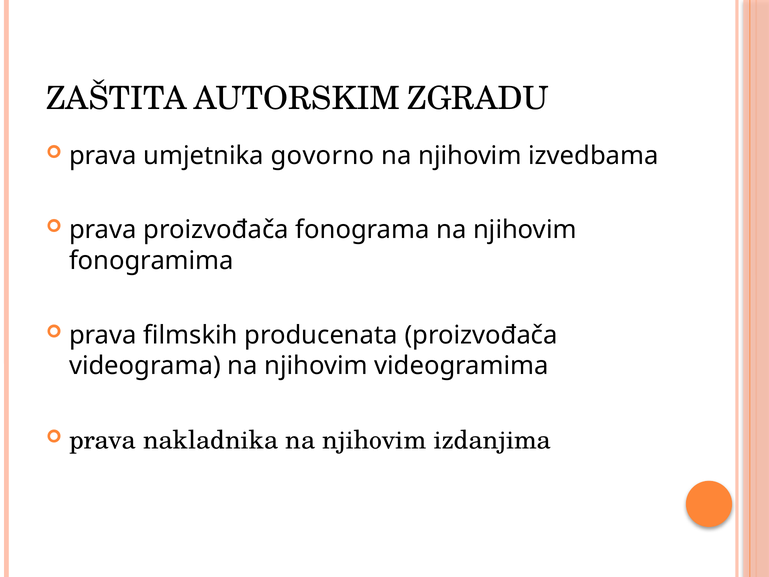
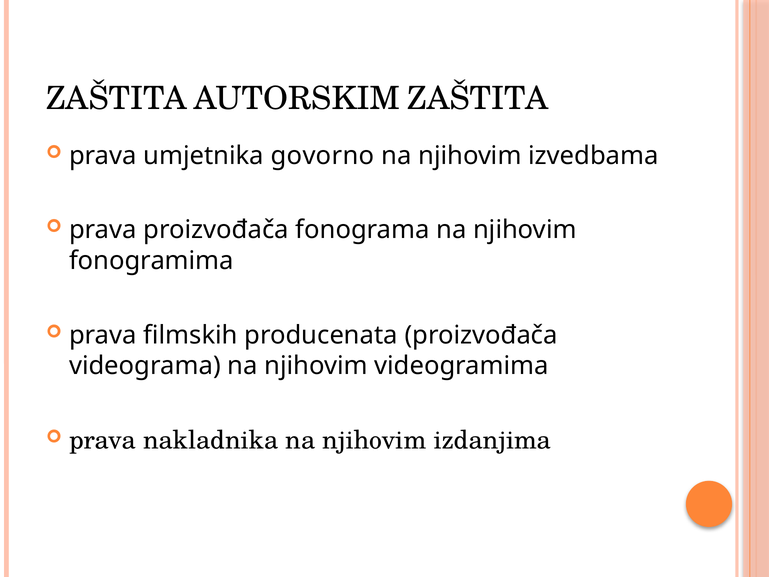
AUTORSKIM ZGRADU: ZGRADU -> ZAŠTITA
